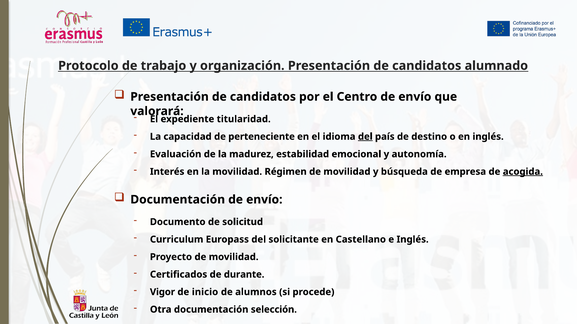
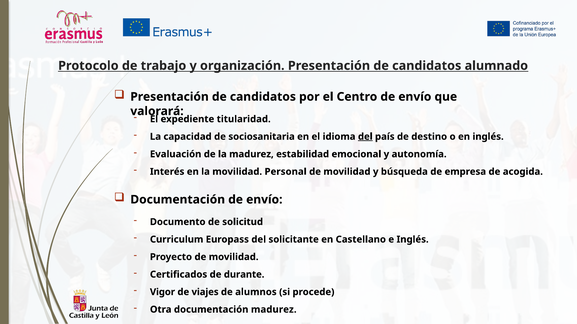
perteneciente: perteneciente -> sociosanitaria
Régimen: Régimen -> Personal
acogida underline: present -> none
inicio: inicio -> viajes
documentación selección: selección -> madurez
